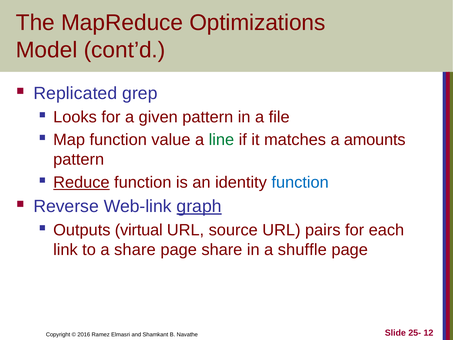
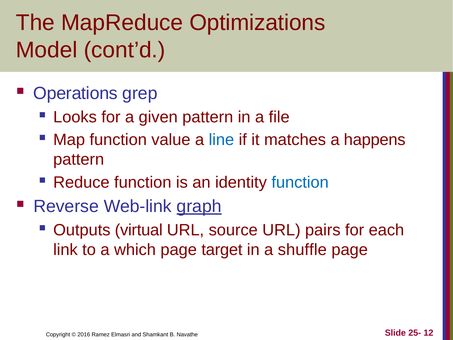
Replicated: Replicated -> Operations
line colour: green -> blue
amounts: amounts -> happens
Reduce underline: present -> none
a share: share -> which
page share: share -> target
